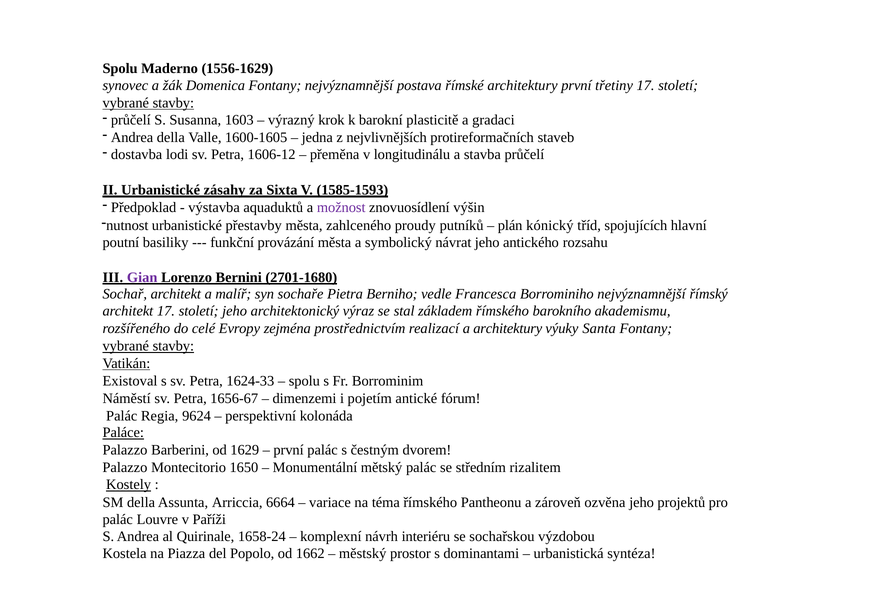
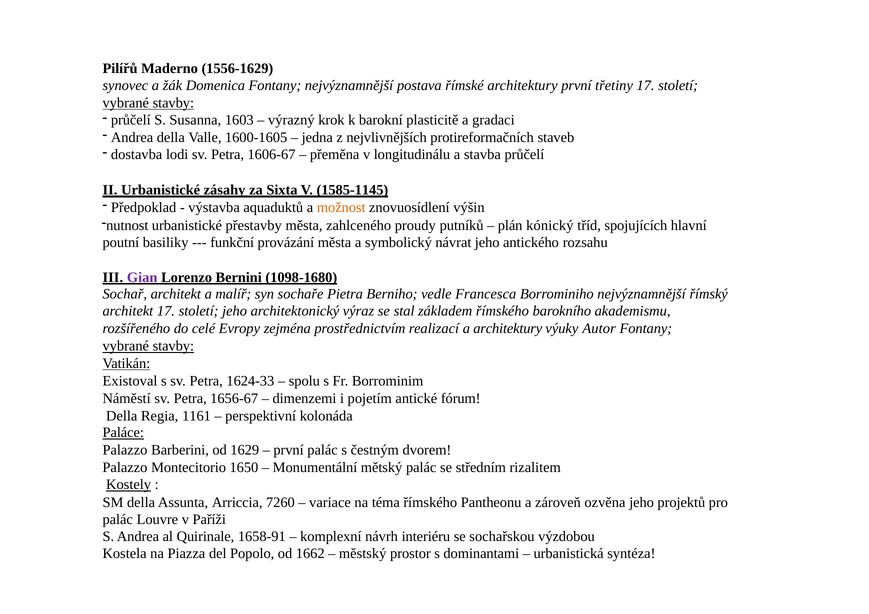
Spolu at (120, 68): Spolu -> Pilířů
1606-12: 1606-12 -> 1606-67
1585-1593: 1585-1593 -> 1585-1145
možnost colour: purple -> orange
2701-1680: 2701-1680 -> 1098-1680
Santa: Santa -> Autor
Palác at (122, 416): Palác -> Della
9624: 9624 -> 1161
6664: 6664 -> 7260
1658-24: 1658-24 -> 1658-91
